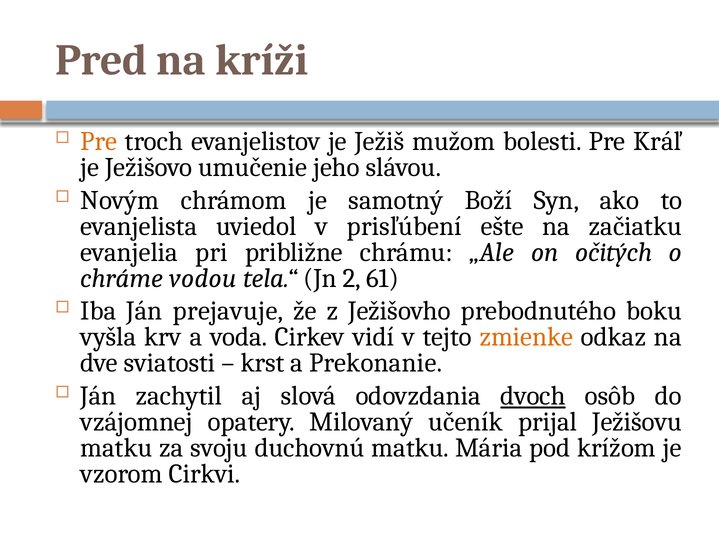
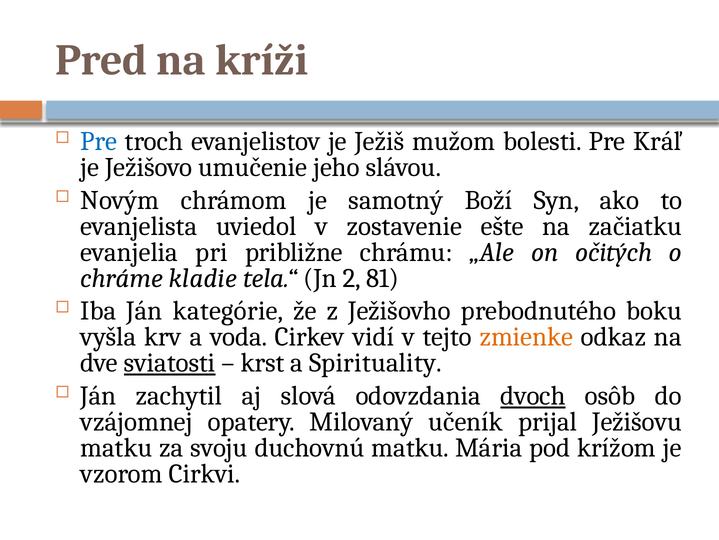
Pre at (99, 141) colour: orange -> blue
prisľúbení: prisľúbení -> zostavenie
vodou: vodou -> kladie
61: 61 -> 81
prejavuje: prejavuje -> kategórie
sviatosti underline: none -> present
Prekonanie: Prekonanie -> Spirituality
